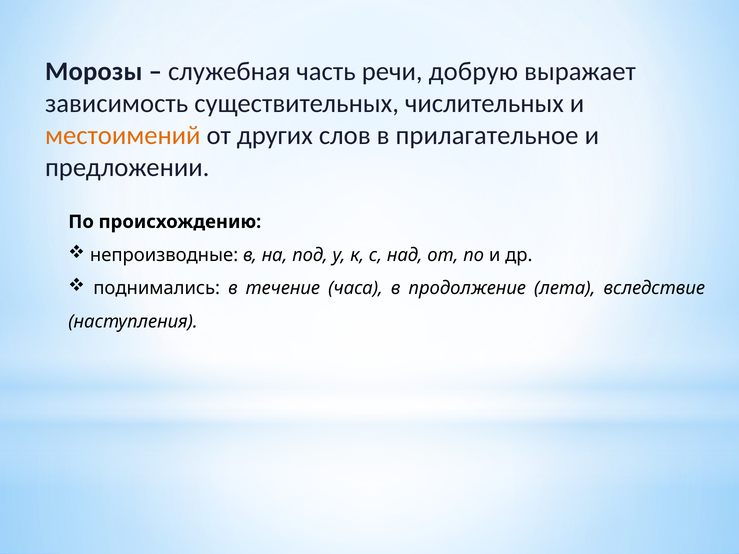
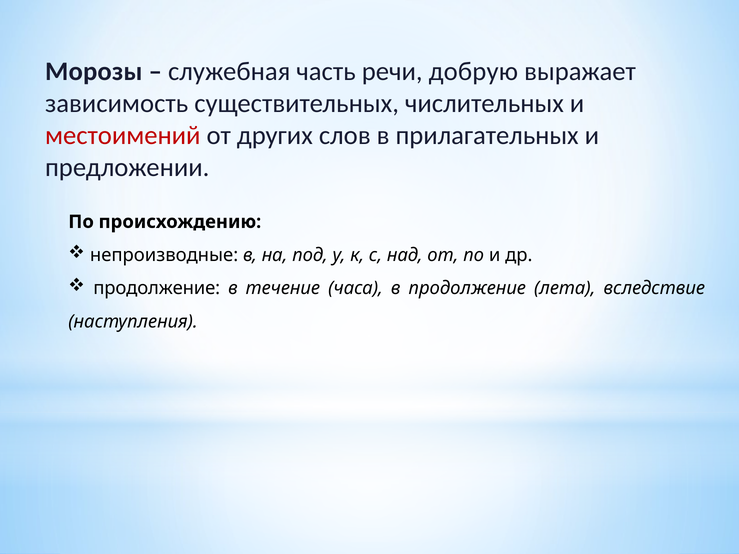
местоимений colour: orange -> red
прилагательное: прилагательное -> прилагательных
поднимались at (157, 288): поднимались -> продолжение
